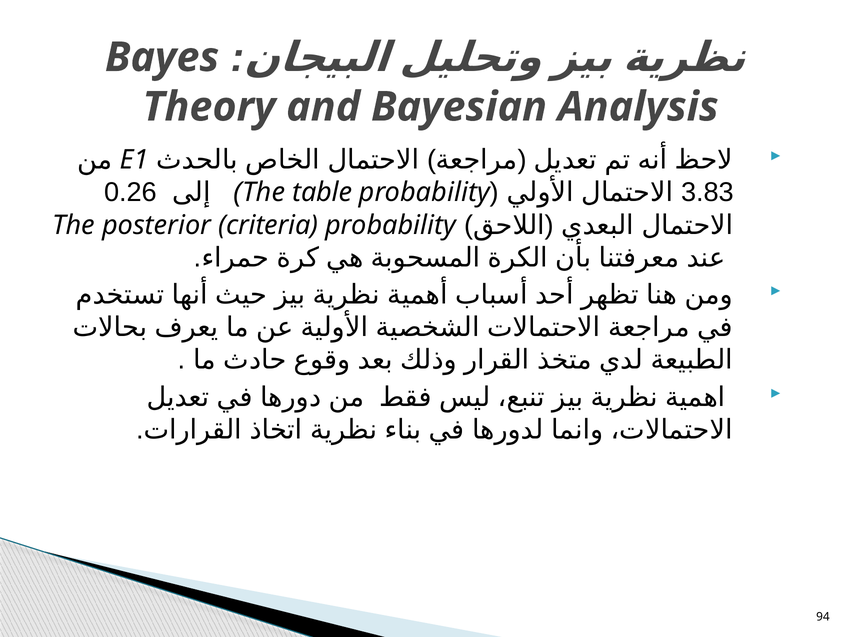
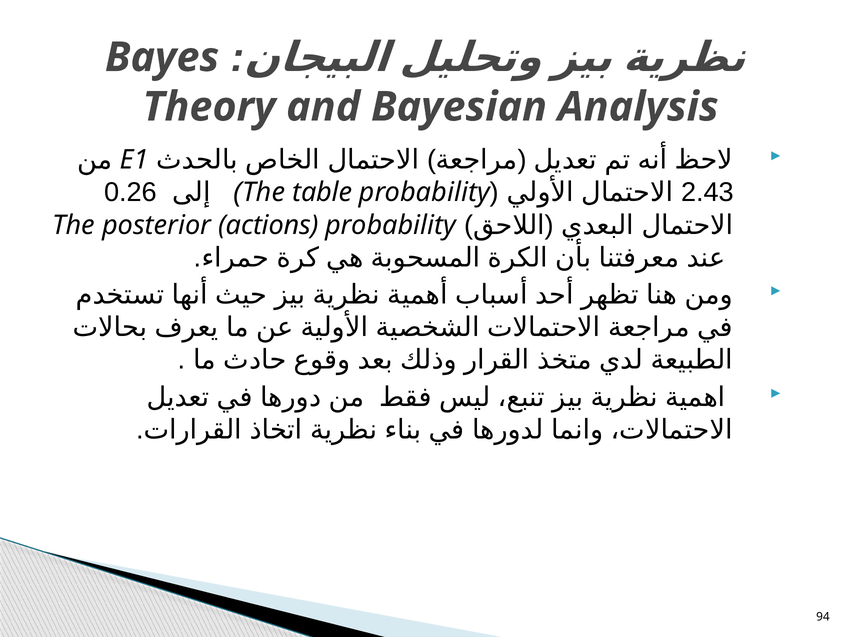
3.83: 3.83 -> 2.43
criteria: criteria -> actions
